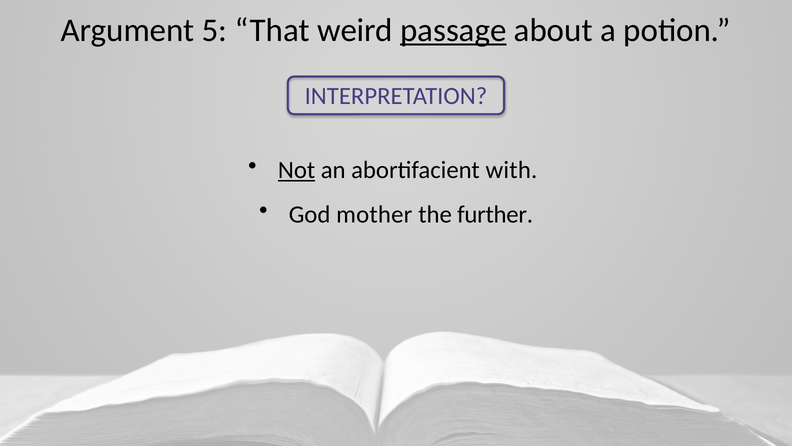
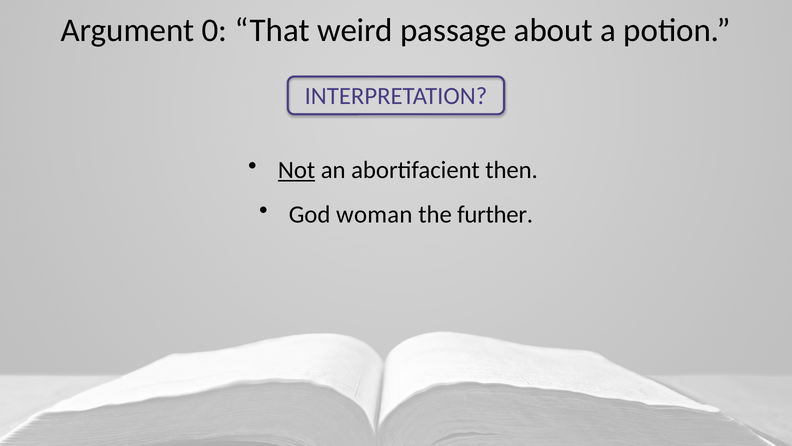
5: 5 -> 0
passage underline: present -> none
with: with -> then
mother: mother -> woman
